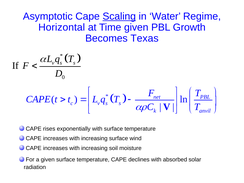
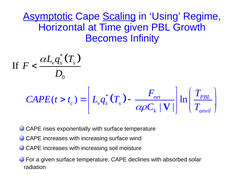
Asymptotic underline: none -> present
Water: Water -> Using
Texas: Texas -> Infinity
